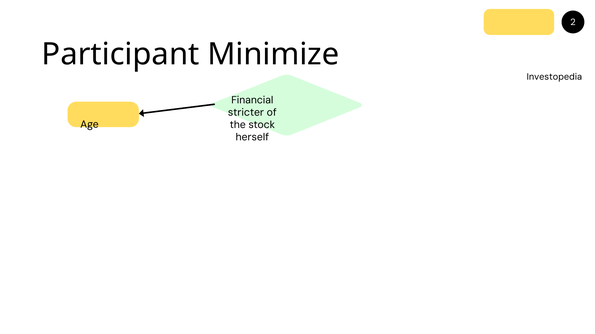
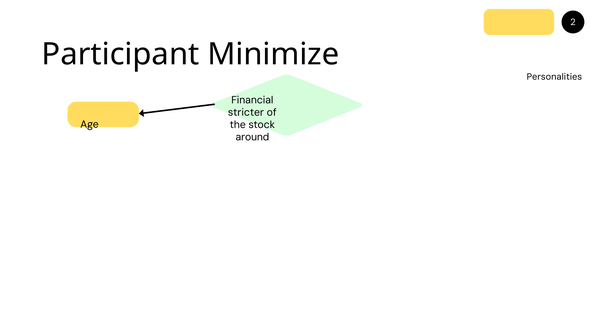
Investopedia: Investopedia -> Personalities
herself: herself -> around
